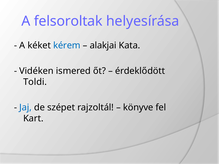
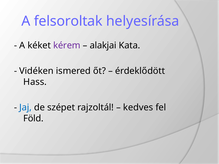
kérem colour: blue -> purple
Toldi: Toldi -> Hass
könyve: könyve -> kedves
Kart: Kart -> Föld
